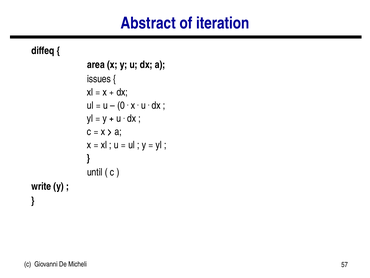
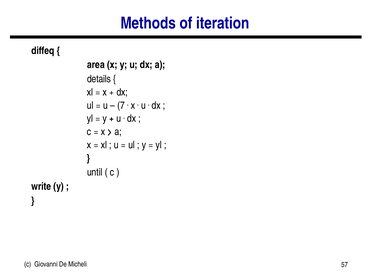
Abstract: Abstract -> Methods
issues: issues -> details
0: 0 -> 7
